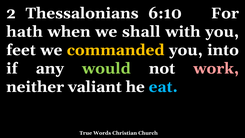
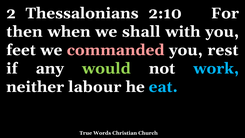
6:10: 6:10 -> 2:10
hath: hath -> then
commanded colour: yellow -> pink
into: into -> rest
work colour: pink -> light blue
valiant: valiant -> labour
